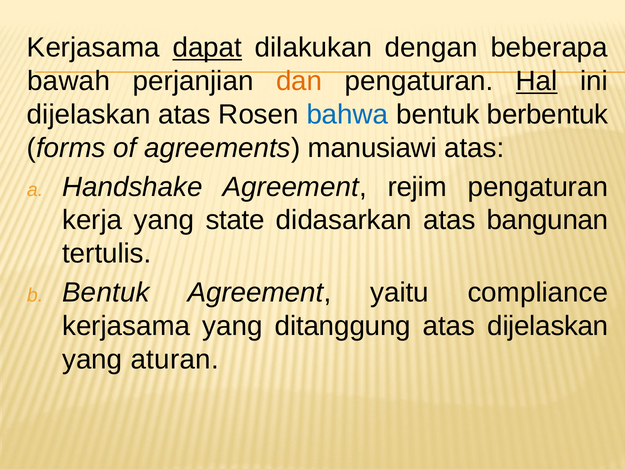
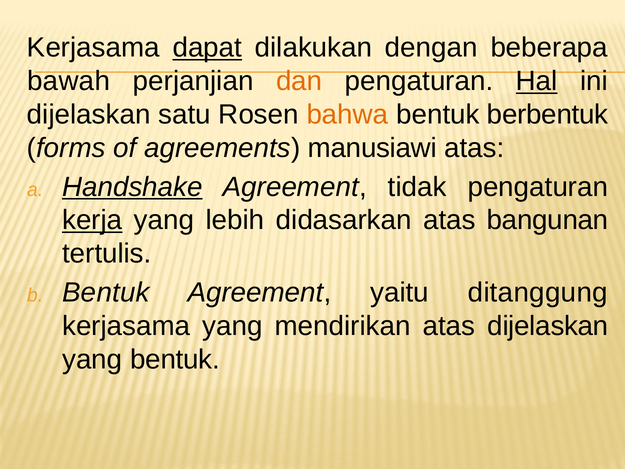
dijelaskan atas: atas -> satu
bahwa colour: blue -> orange
Handshake underline: none -> present
rejim: rejim -> tidak
kerja underline: none -> present
state: state -> lebih
compliance: compliance -> ditanggung
ditanggung: ditanggung -> mendirikan
yang aturan: aturan -> bentuk
